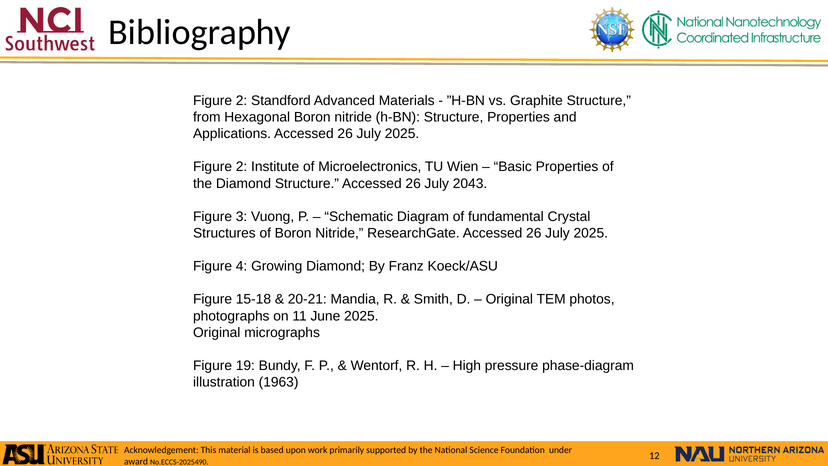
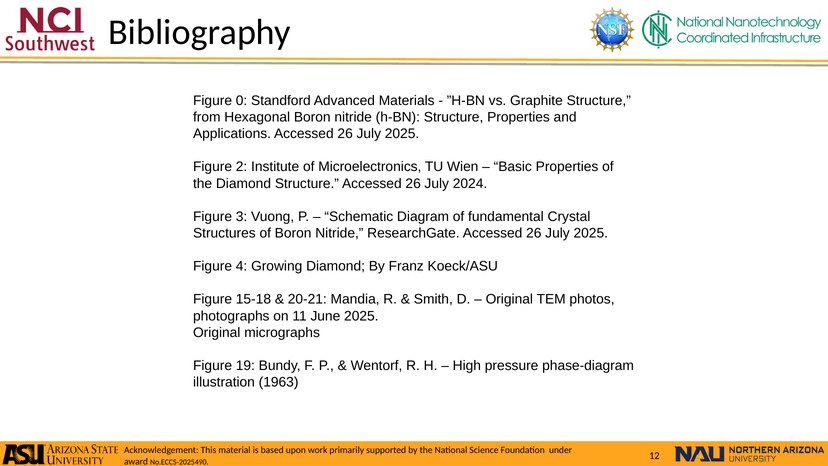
2 at (242, 101): 2 -> 0
2043: 2043 -> 2024
